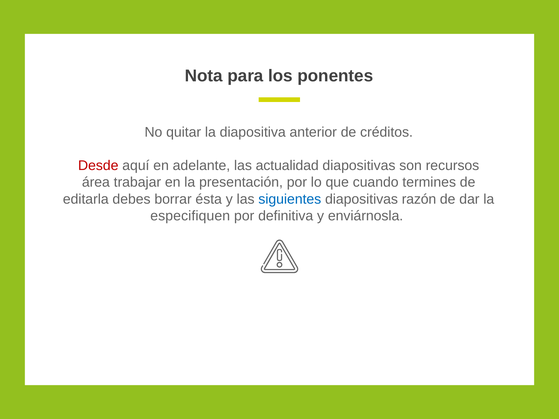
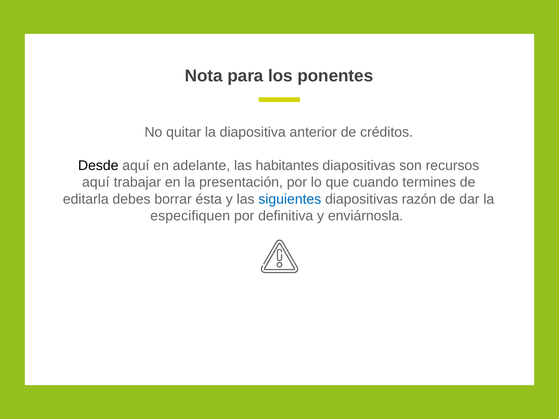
Desde colour: red -> black
actualidad: actualidad -> habitantes
área at (96, 182): área -> aquí
